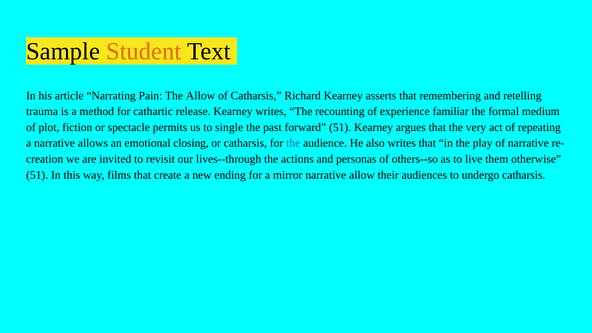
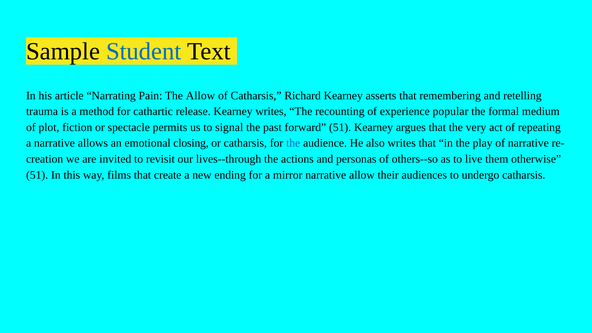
Student colour: orange -> blue
familiar: familiar -> popular
single: single -> signal
